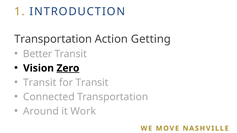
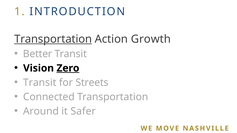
Transportation at (53, 39) underline: none -> present
Getting: Getting -> Growth
for Transit: Transit -> Streets
Work: Work -> Safer
